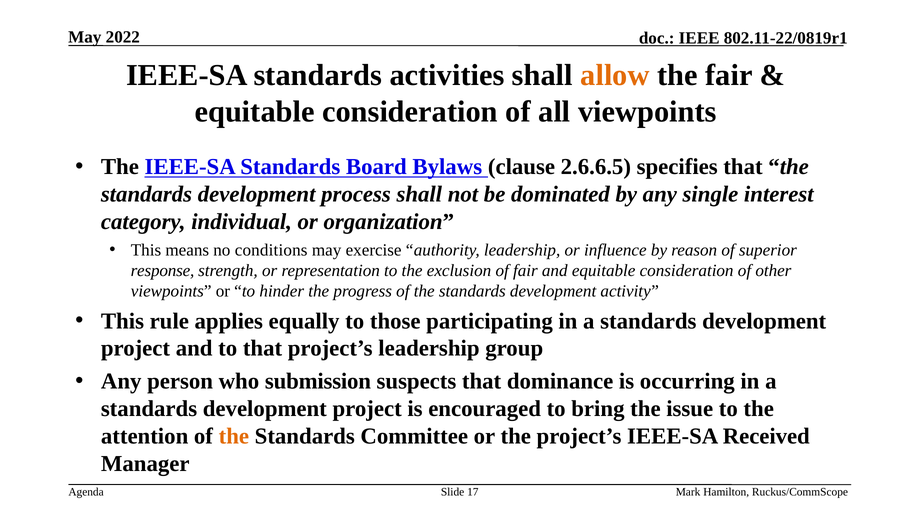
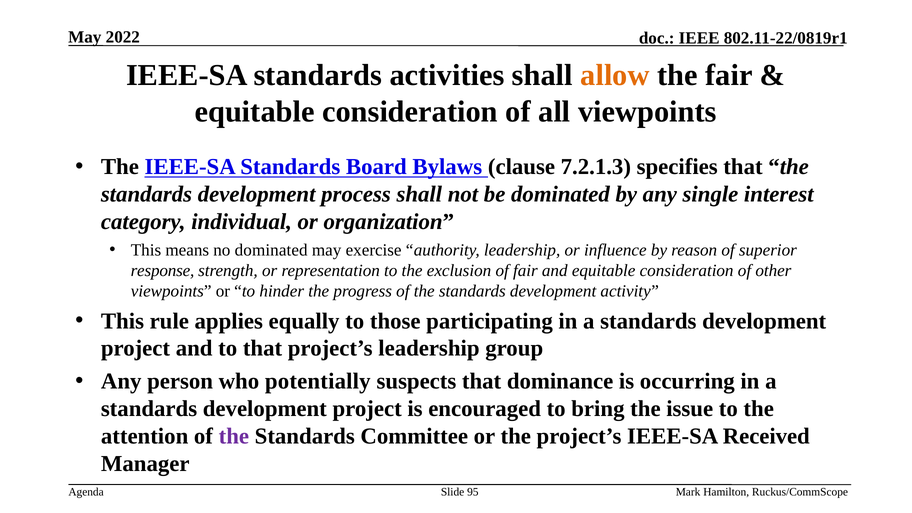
2.6.6.5: 2.6.6.5 -> 7.2.1.3
no conditions: conditions -> dominated
submission: submission -> potentially
the at (234, 436) colour: orange -> purple
17: 17 -> 95
